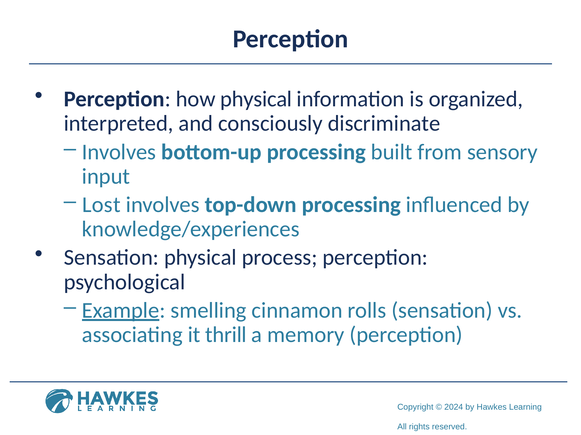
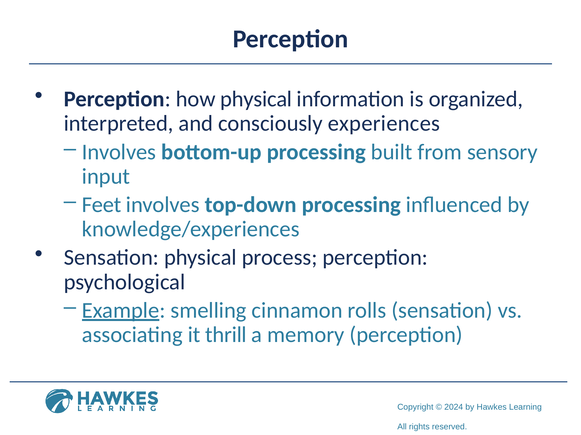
discriminate: discriminate -> experiences
Lost: Lost -> Feet
